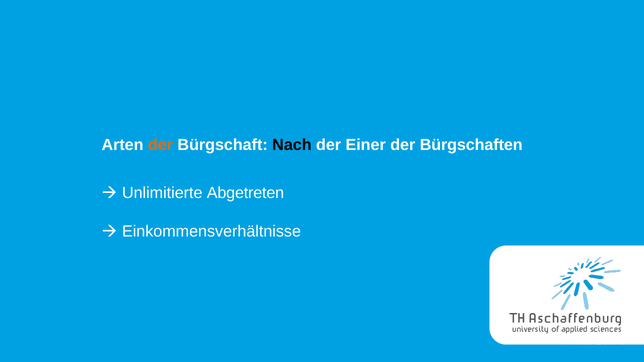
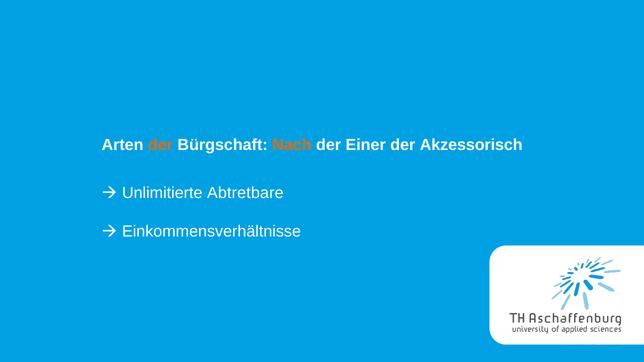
Nach colour: black -> orange
Bürgschaften: Bürgschaften -> Akzessorisch
Abgetreten: Abgetreten -> Abtretbare
